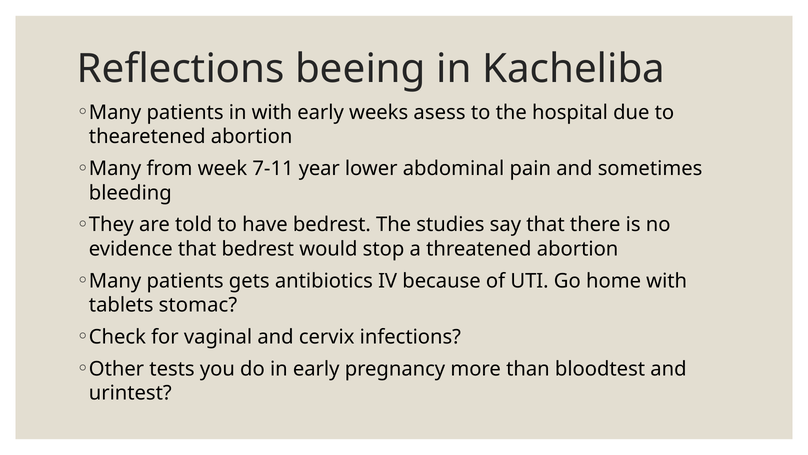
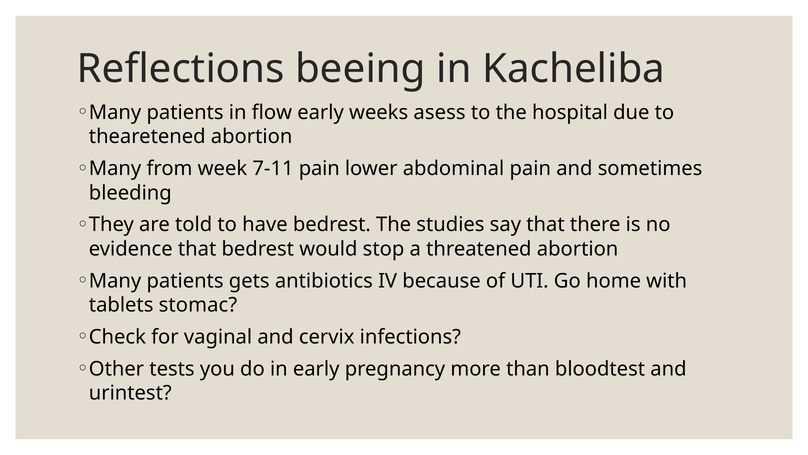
in with: with -> flow
7-11 year: year -> pain
